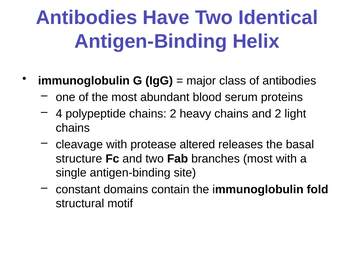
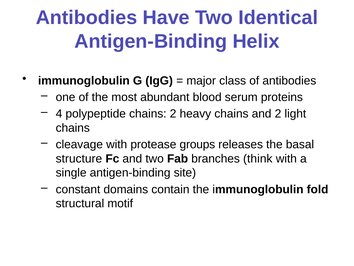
altered: altered -> groups
branches most: most -> think
